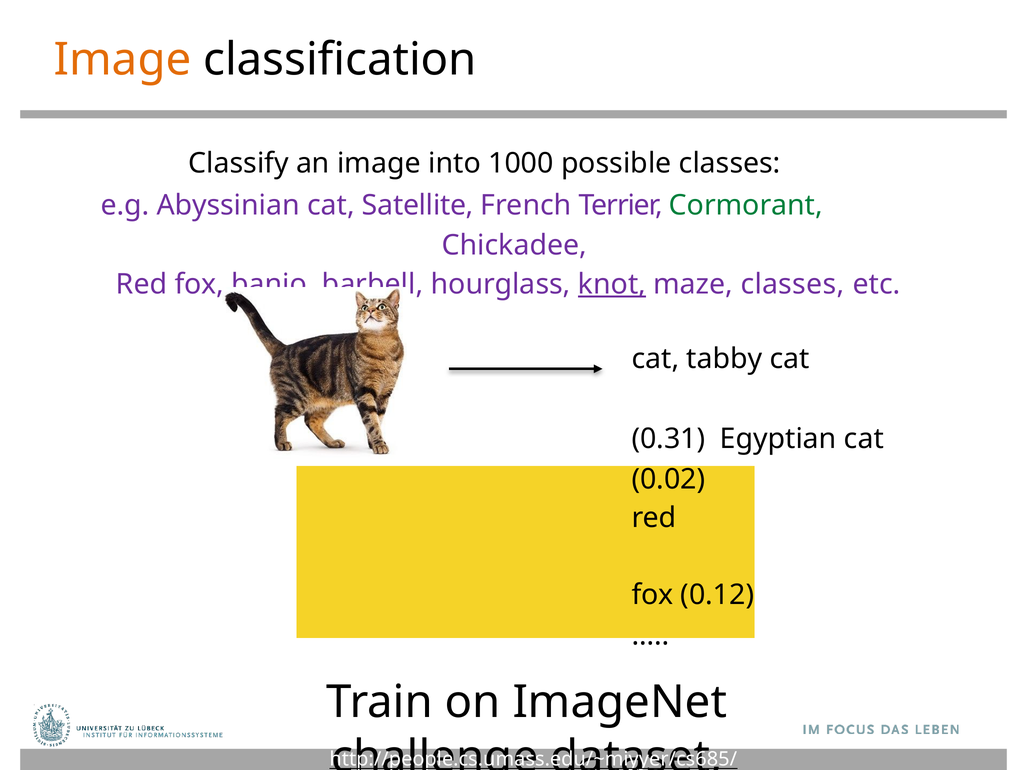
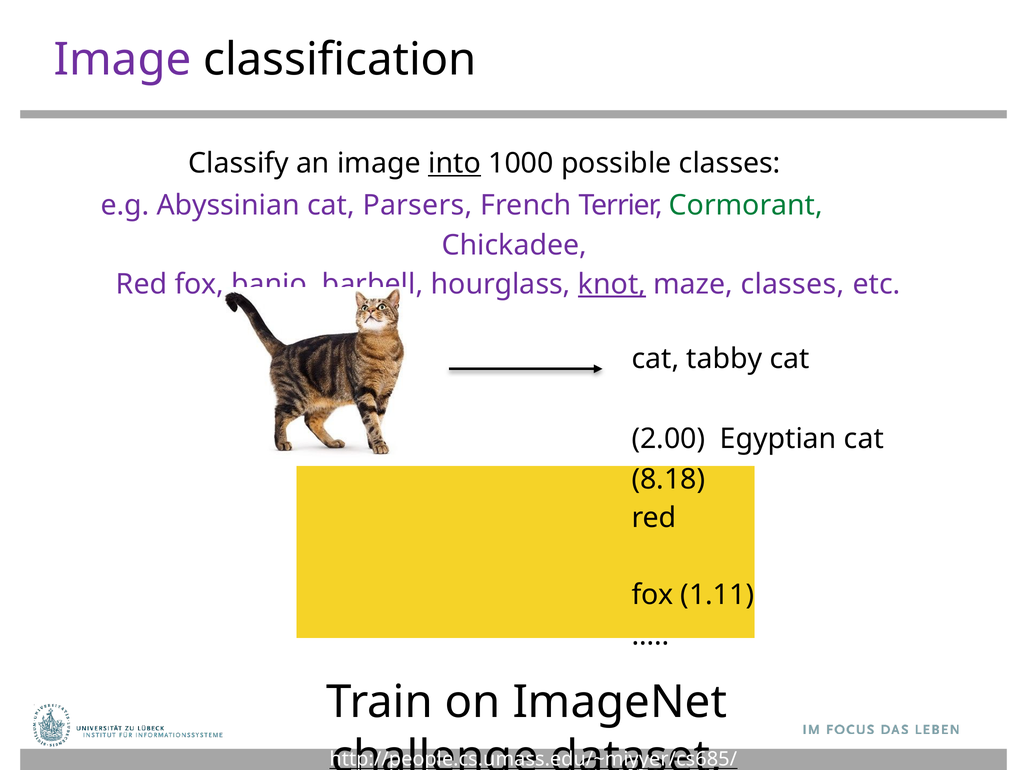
Image at (123, 60) colour: orange -> purple
into underline: none -> present
Satellite: Satellite -> Parsers
0.31: 0.31 -> 2.00
0.02: 0.02 -> 8.18
0.12: 0.12 -> 1.11
